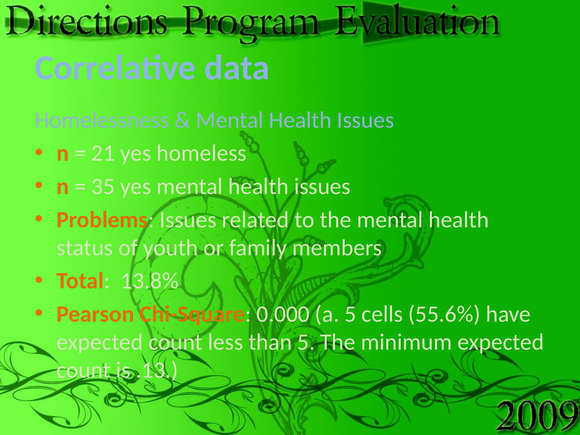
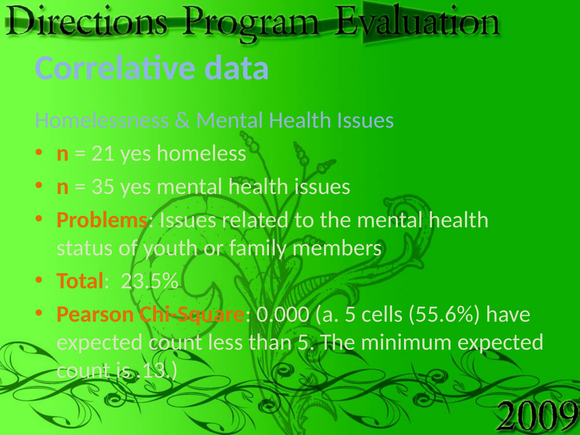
13.8%: 13.8% -> 23.5%
